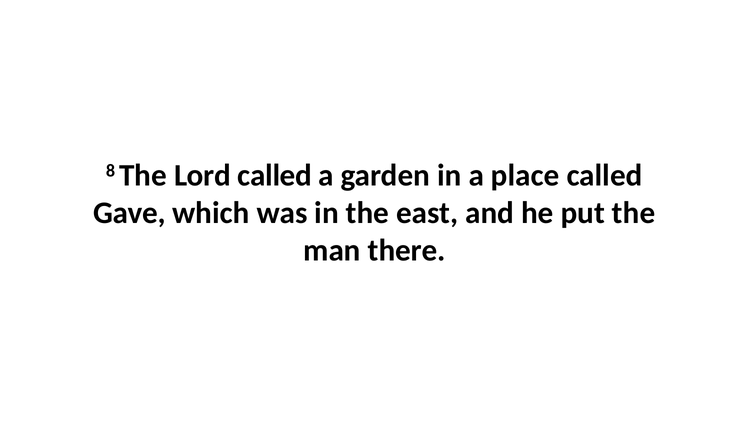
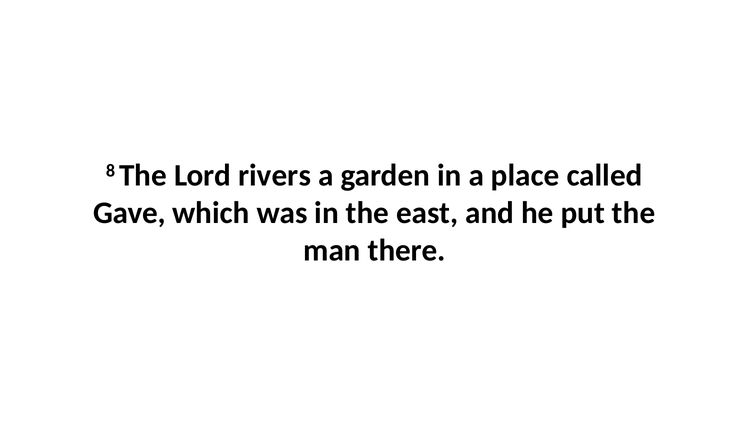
Lord called: called -> rivers
